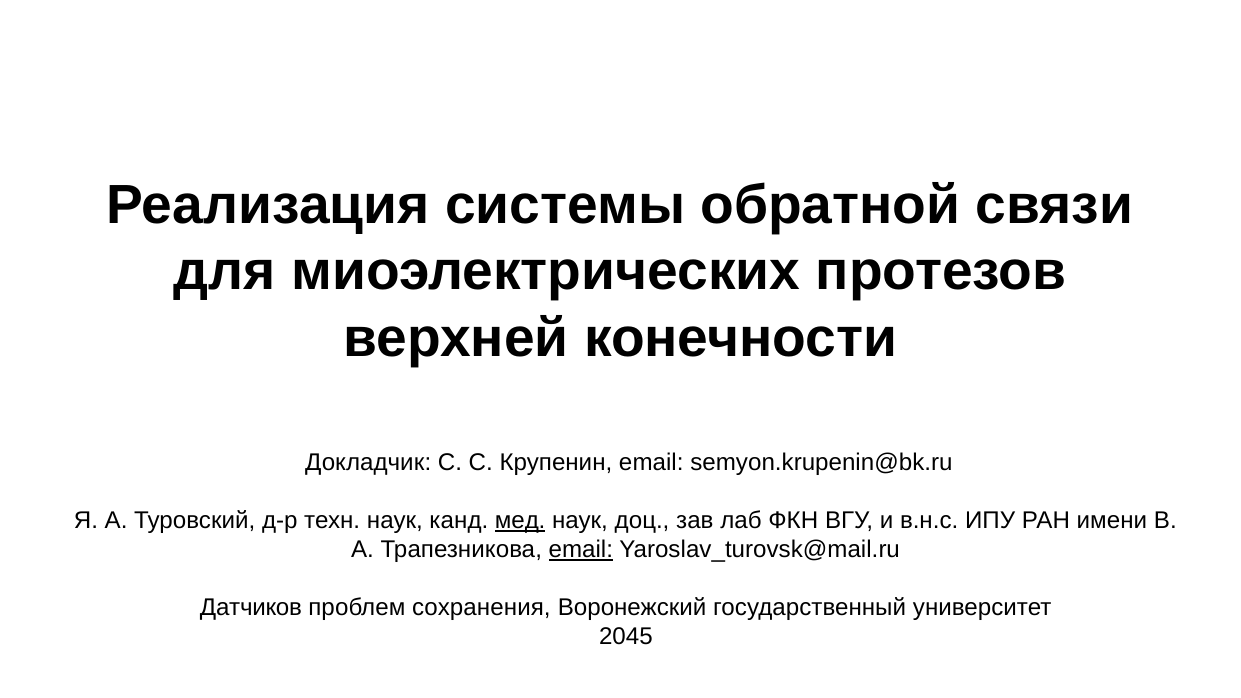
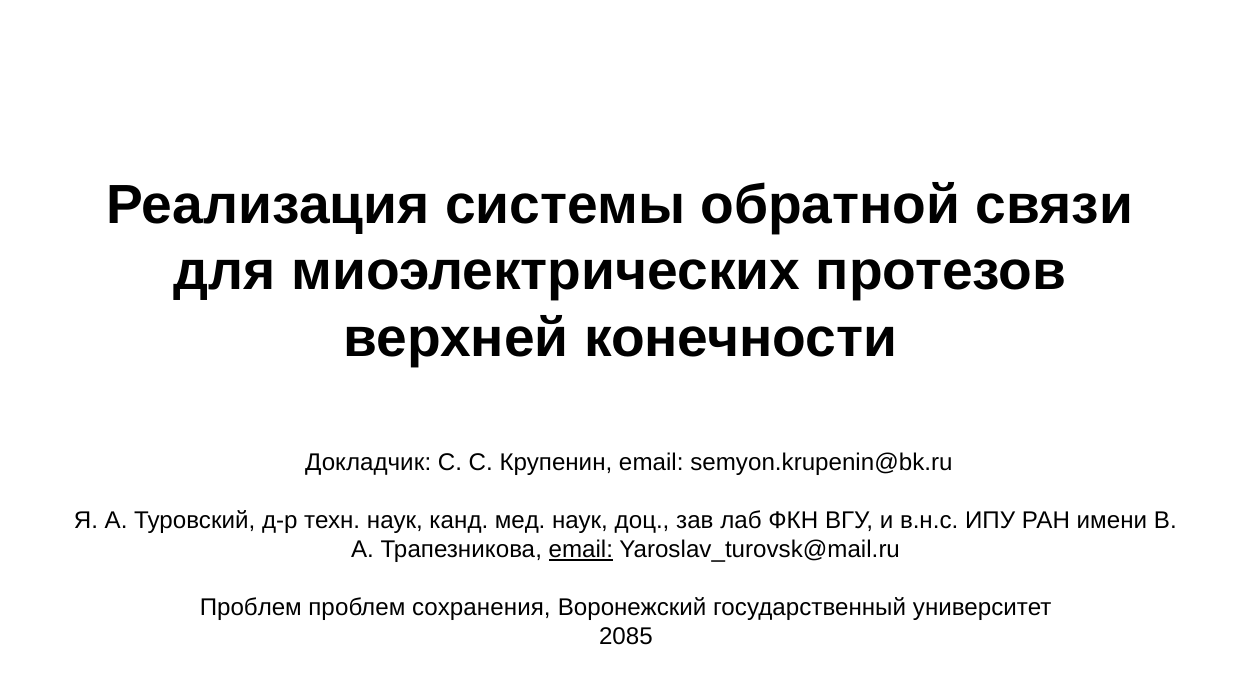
мед underline: present -> none
Датчиков at (251, 608): Датчиков -> Проблем
2045: 2045 -> 2085
